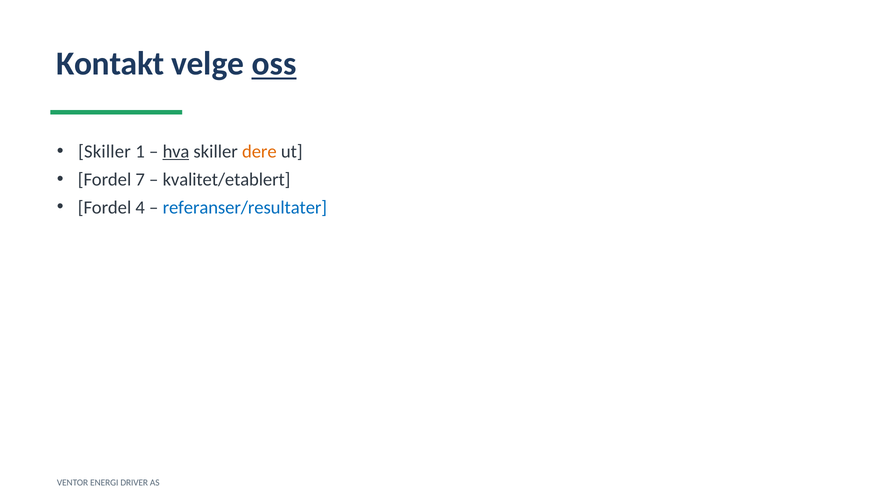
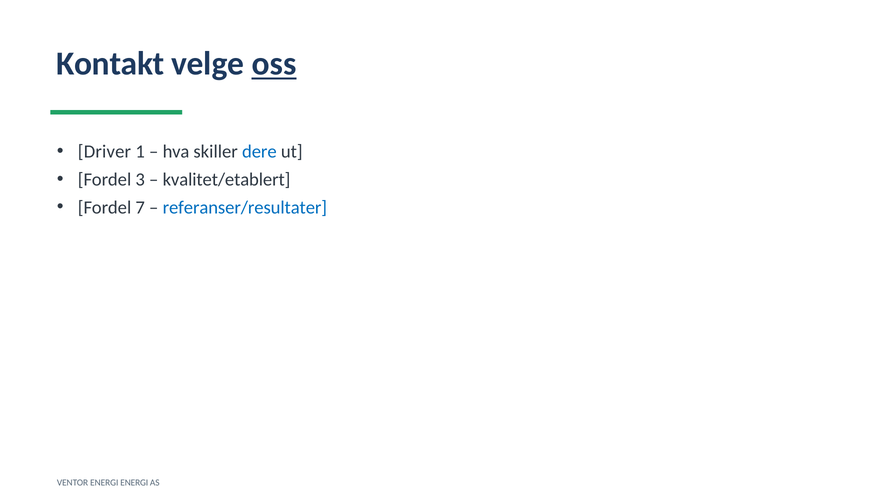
Skiller at (104, 151): Skiller -> Driver
hva underline: present -> none
dere colour: orange -> blue
7: 7 -> 3
4: 4 -> 7
ENERGI DRIVER: DRIVER -> ENERGI
